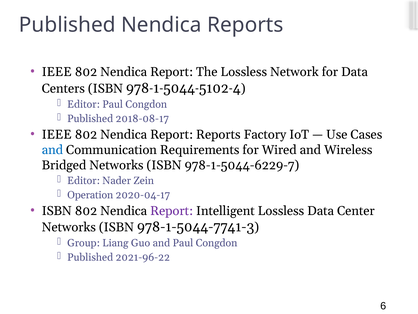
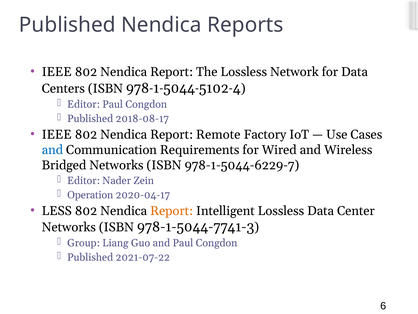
Report Reports: Reports -> Remote
ISBN at (57, 211): ISBN -> LESS
Report at (172, 211) colour: purple -> orange
2021-96-22: 2021-96-22 -> 2021-07-22
